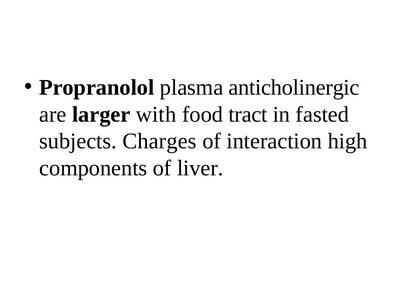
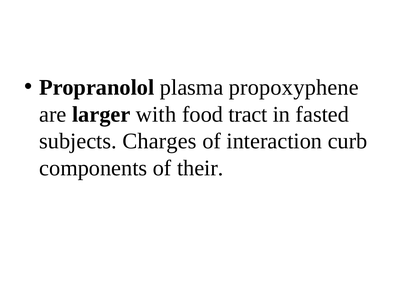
anticholinergic: anticholinergic -> propoxyphene
high: high -> curb
liver: liver -> their
